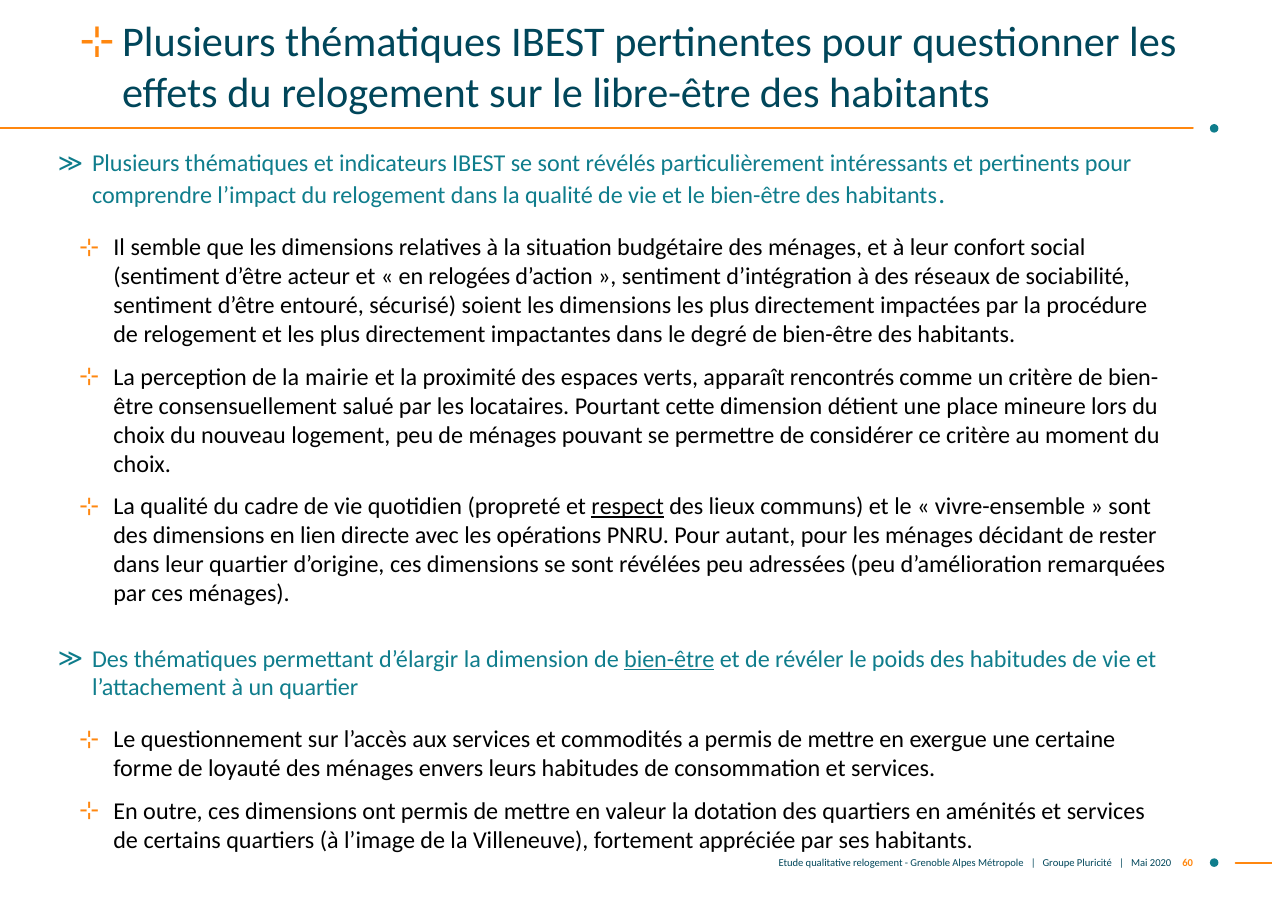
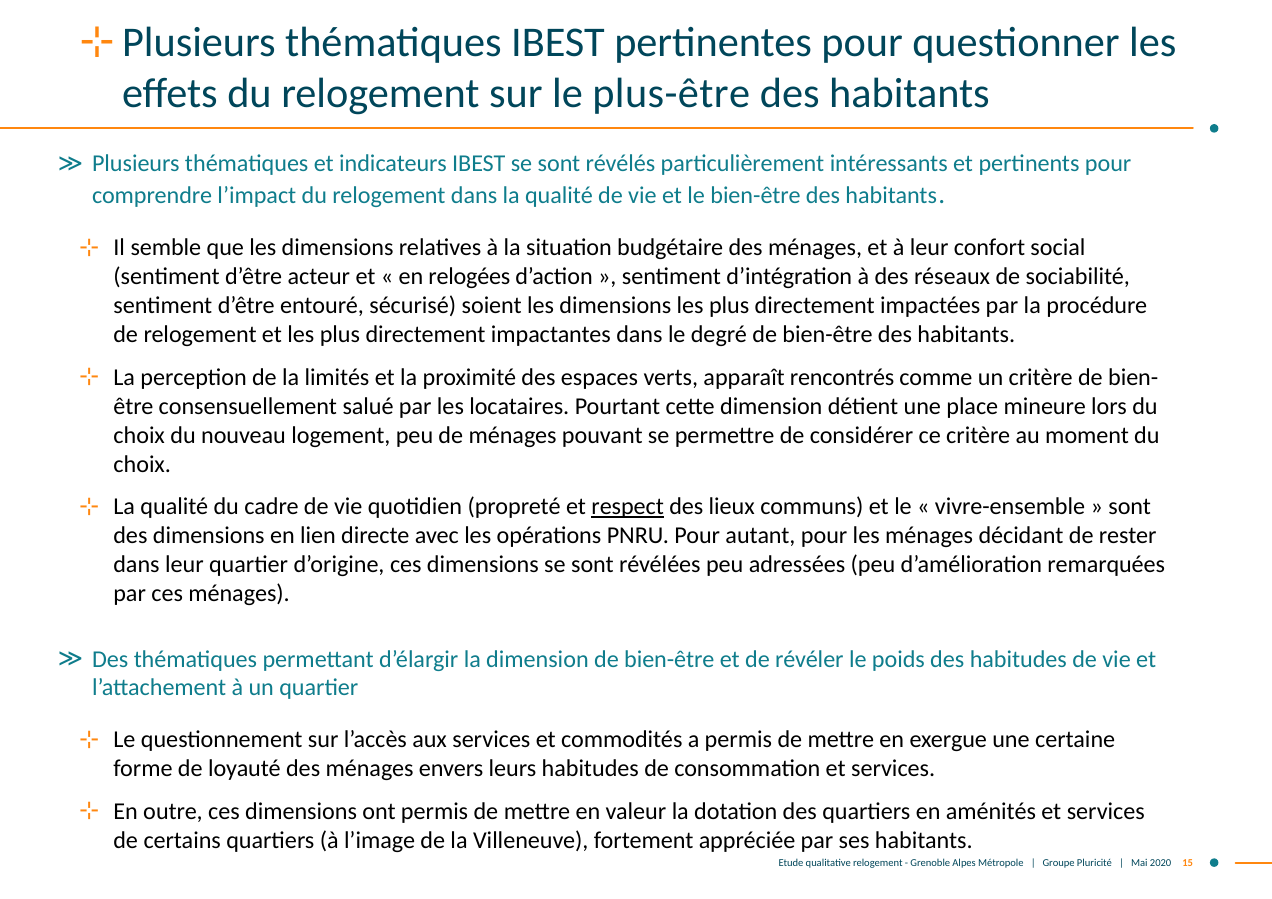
libre-être: libre-être -> plus-être
mairie: mairie -> limités
bien-être at (669, 659) underline: present -> none
60: 60 -> 15
